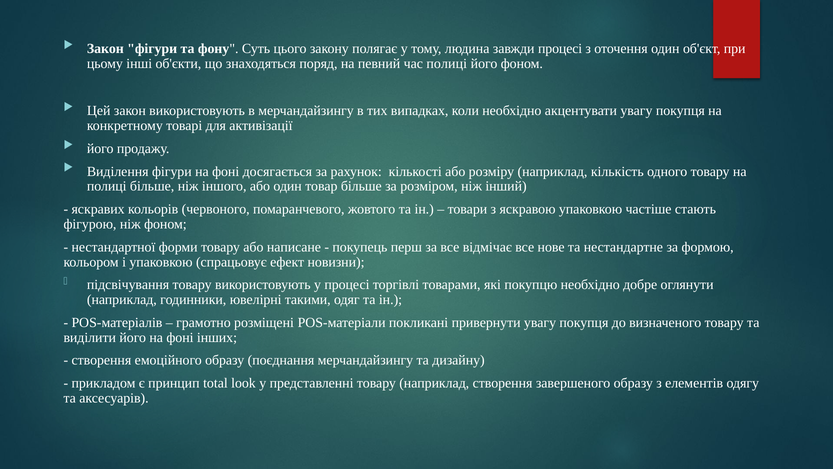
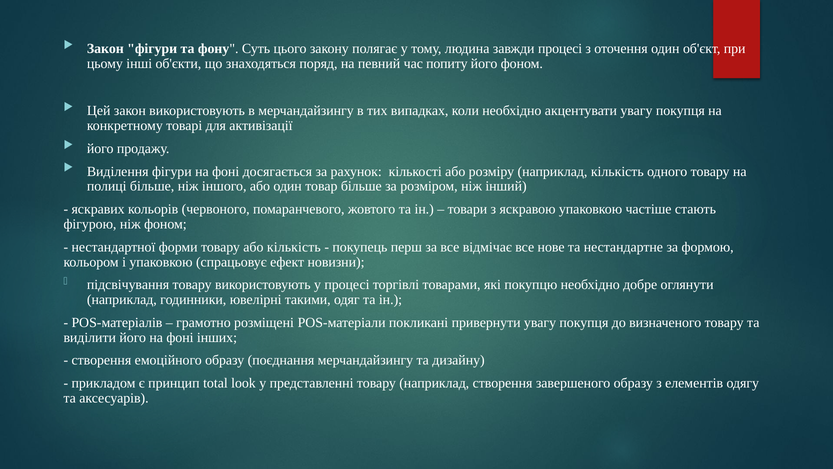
час полиці: полиці -> попиту
або написане: написане -> кількість
